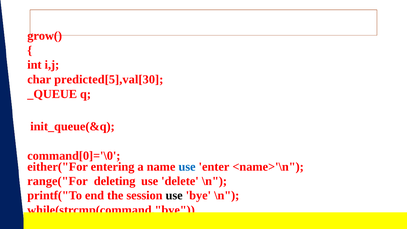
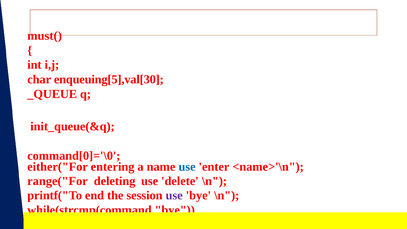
grow(: grow( -> must(
predicted[5],val[30: predicted[5],val[30 -> enqueuing[5],val[30
use at (174, 196) colour: black -> purple
